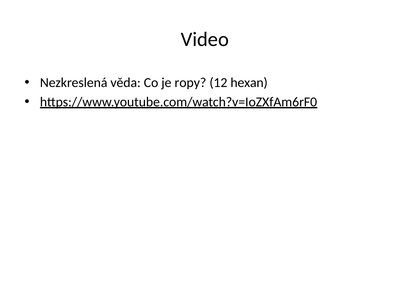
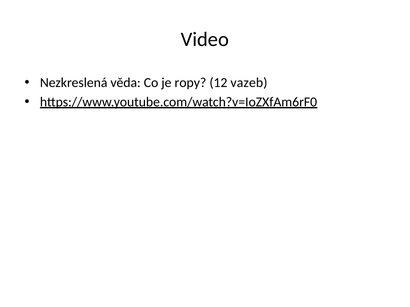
hexan: hexan -> vazeb
